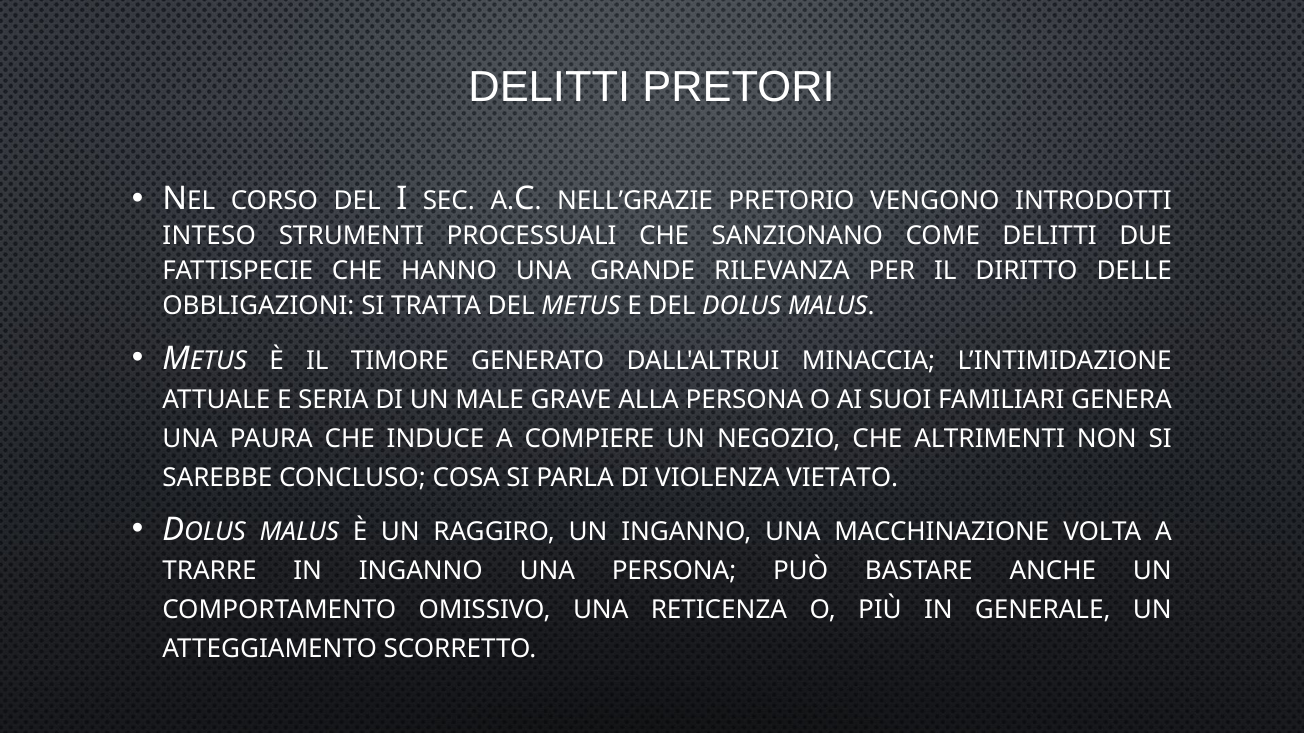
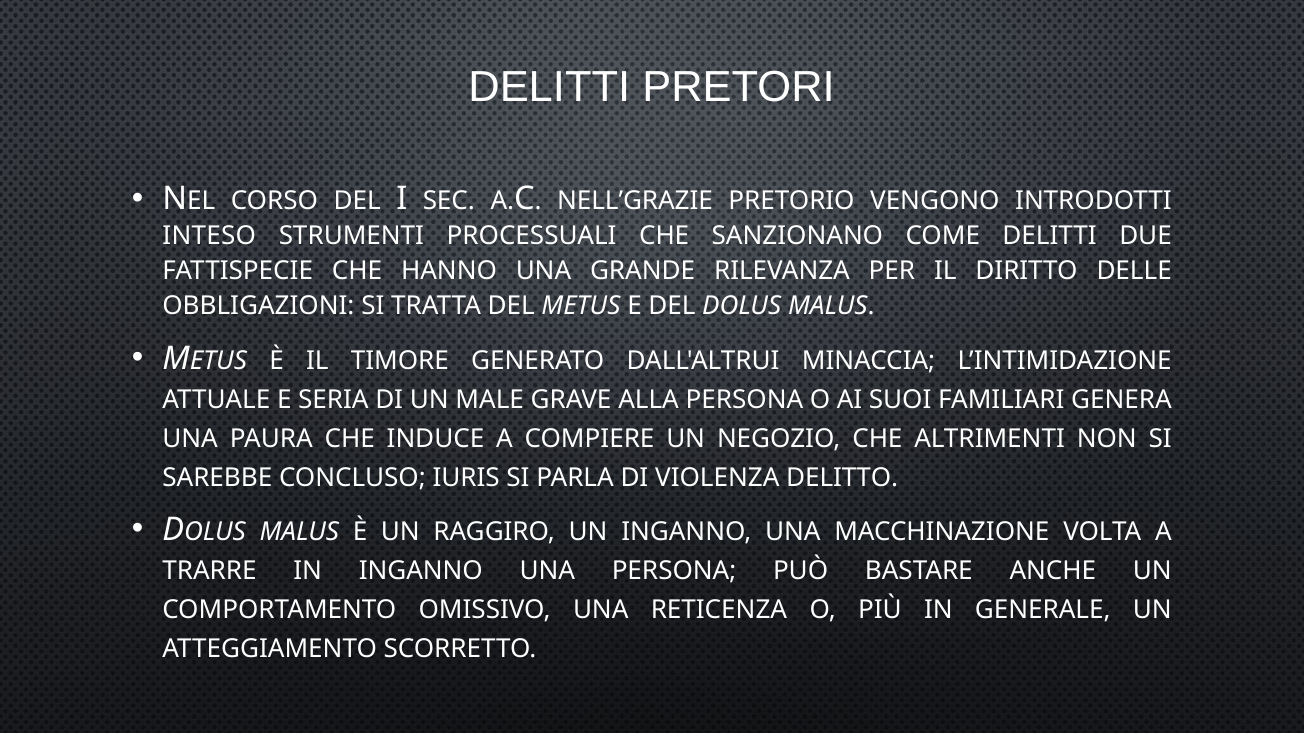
COSA: COSA -> IURIS
VIETATO: VIETATO -> DELITTO
